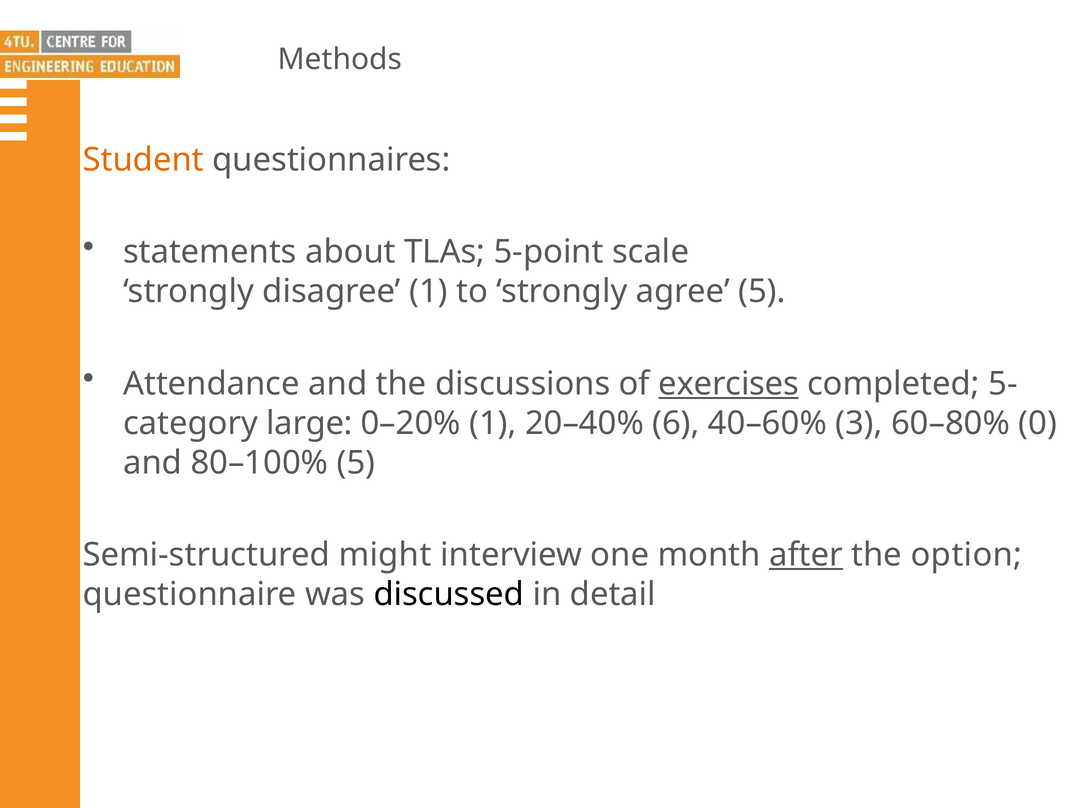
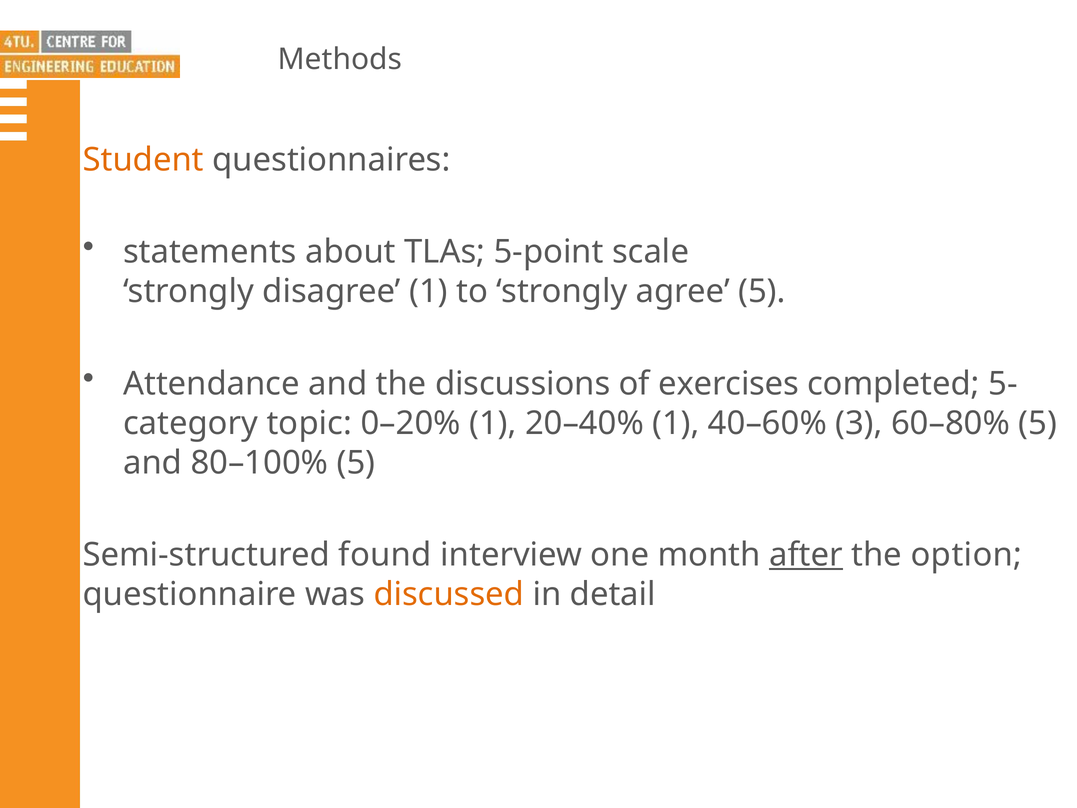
exercises underline: present -> none
large: large -> topic
20–40% 6: 6 -> 1
60–80% 0: 0 -> 5
might: might -> found
discussed colour: black -> orange
